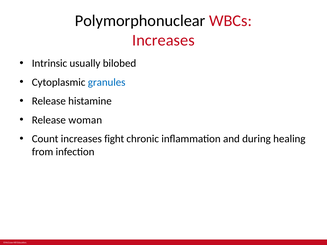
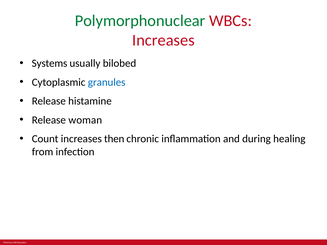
Polymorphonuclear colour: black -> green
Intrinsic: Intrinsic -> Systems
fight: fight -> then
